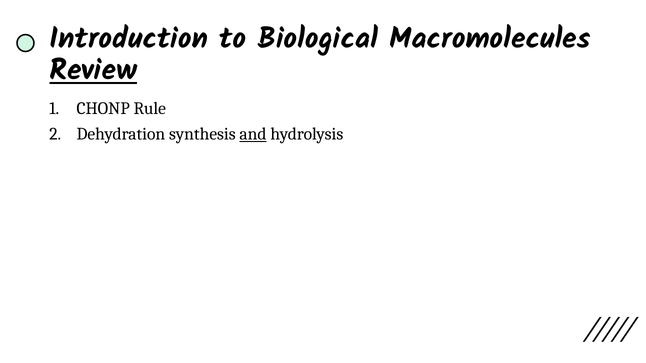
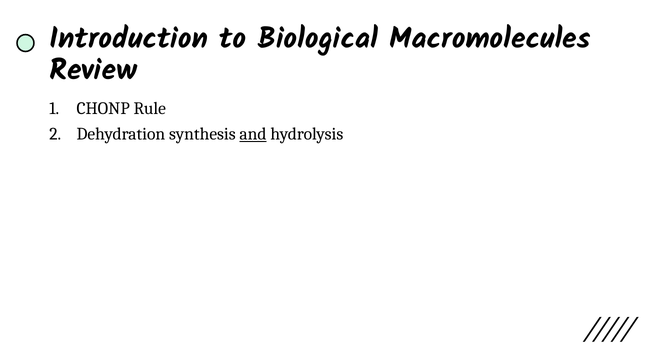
Review underline: present -> none
